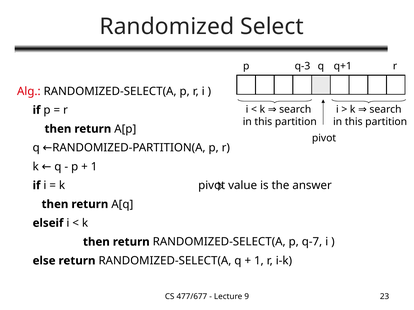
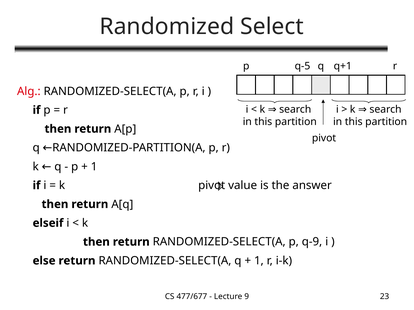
q-3: q-3 -> q-5
q-7: q-7 -> q-9
